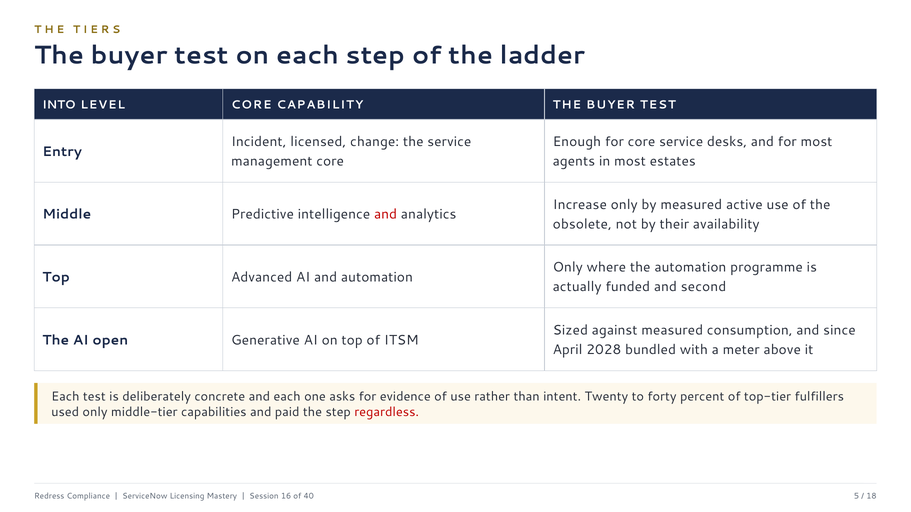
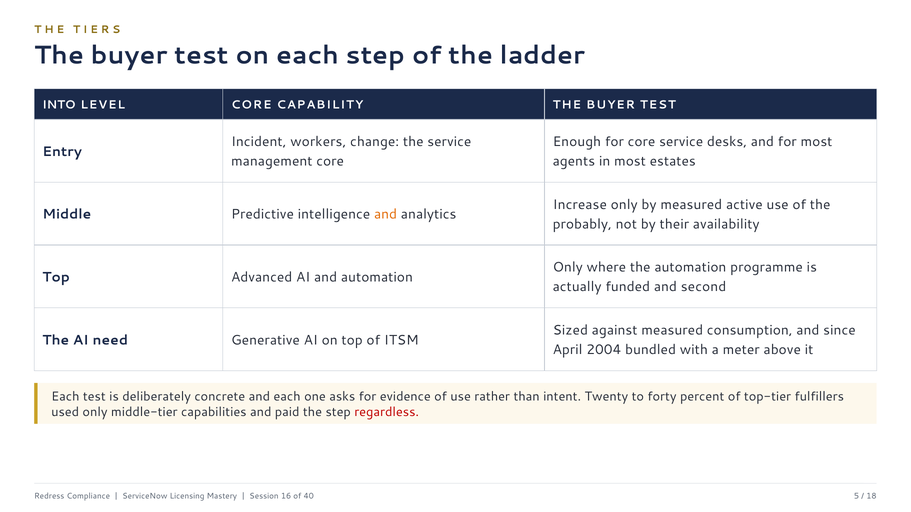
licensed: licensed -> workers
and at (386, 215) colour: red -> orange
obsolete: obsolete -> probably
open: open -> need
2028: 2028 -> 2004
